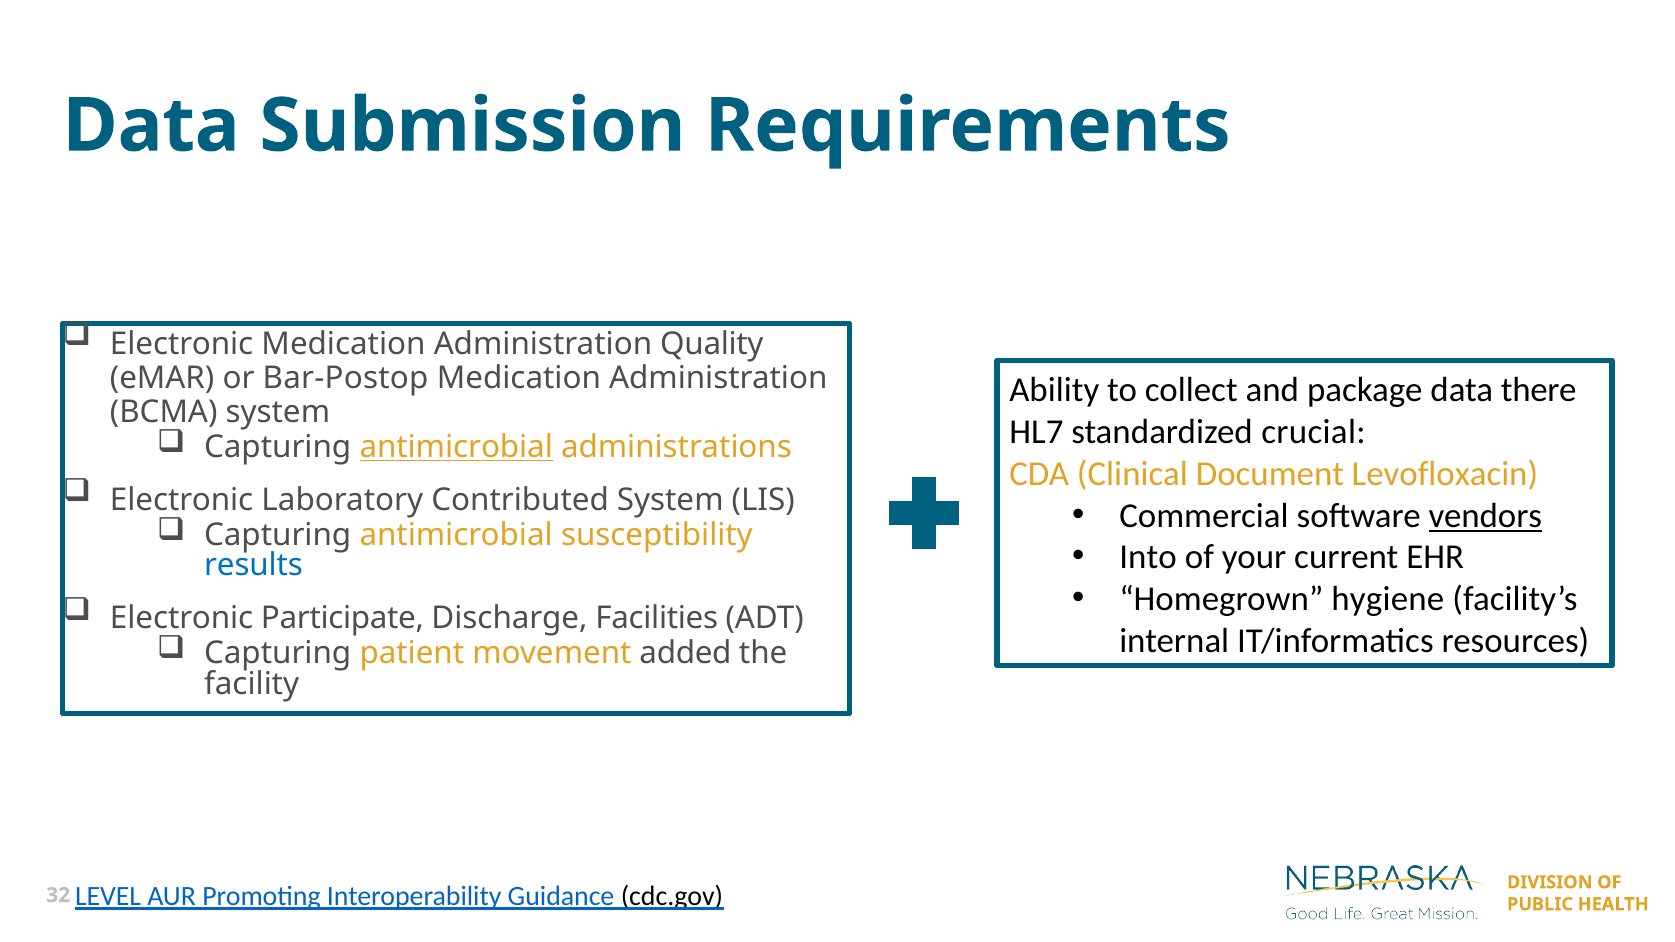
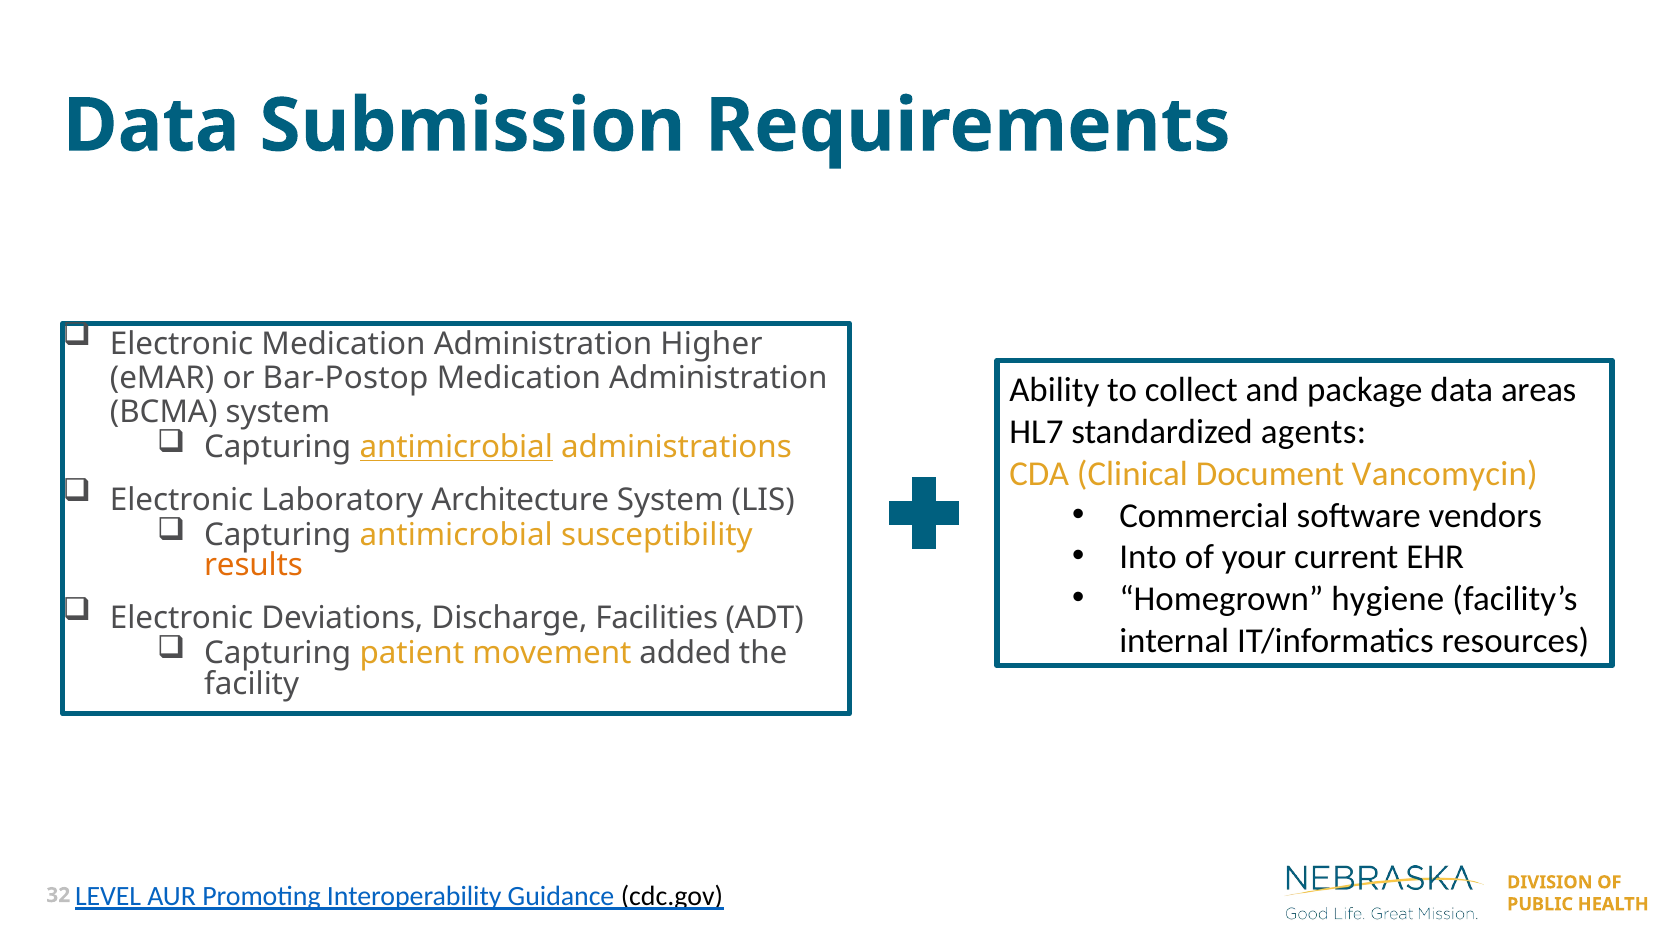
Quality: Quality -> Higher
there: there -> areas
crucial: crucial -> agents
Levofloxacin: Levofloxacin -> Vancomycin
Contributed: Contributed -> Architecture
vendors underline: present -> none
results colour: blue -> orange
Participate: Participate -> Deviations
